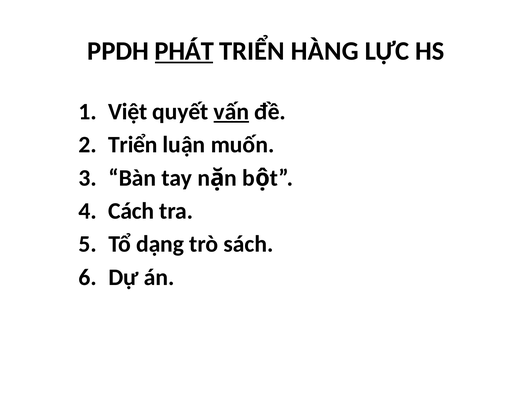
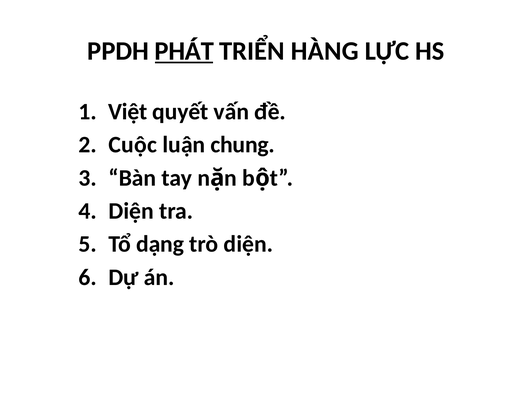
vấn underline: present -> none
Triển at (133, 145): Triển -> Cuộc
muốn: muốn -> chung
Cách at (131, 211): Cách -> Diện
trò sách: sách -> diện
